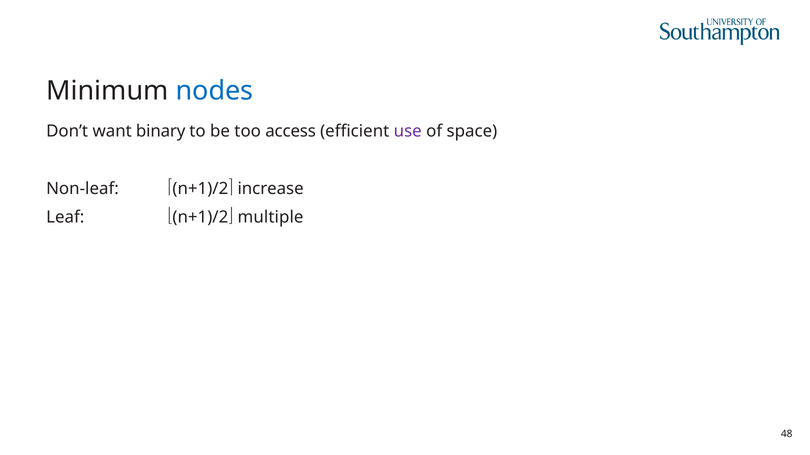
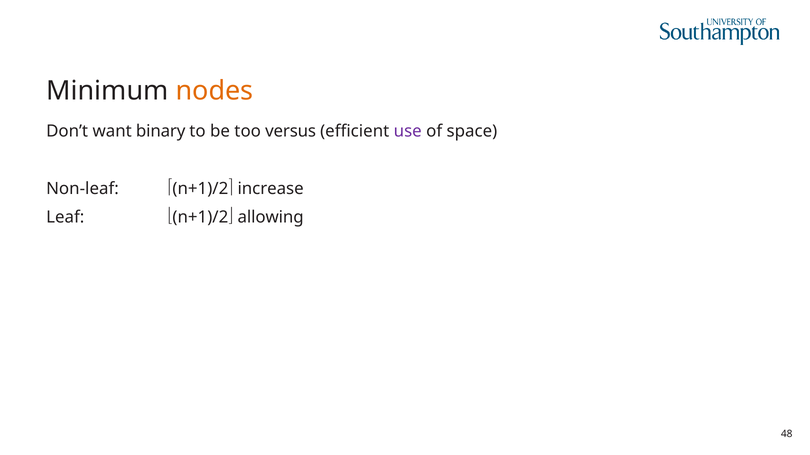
nodes colour: blue -> orange
access: access -> versus
multiple: multiple -> allowing
